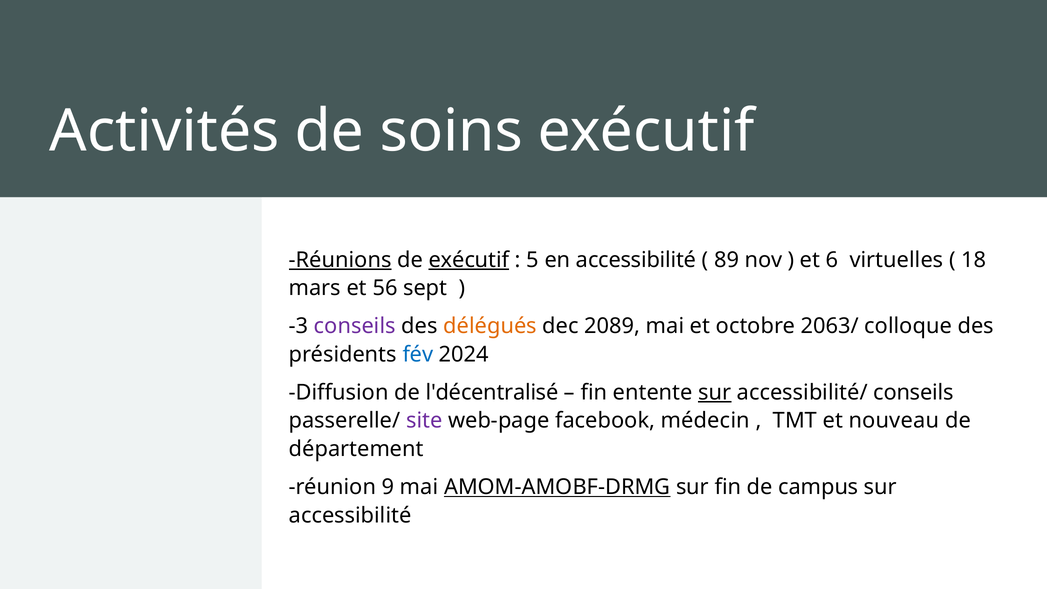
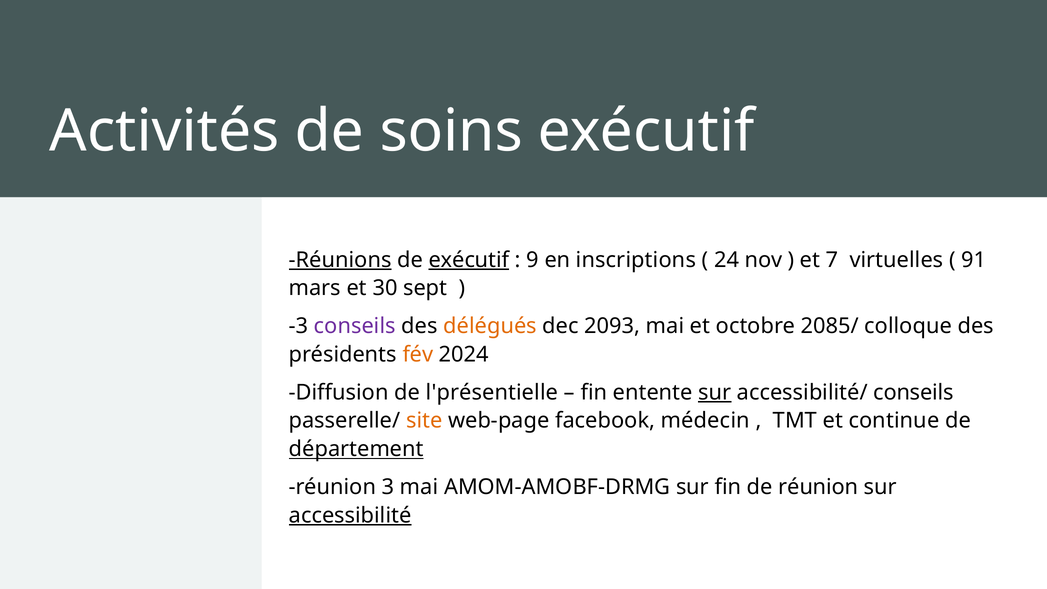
5: 5 -> 9
en accessibilité: accessibilité -> inscriptions
89: 89 -> 24
6: 6 -> 7
18: 18 -> 91
56: 56 -> 30
2089: 2089 -> 2093
2063/: 2063/ -> 2085/
fév colour: blue -> orange
l'décentralisé: l'décentralisé -> l'présentielle
site colour: purple -> orange
nouveau: nouveau -> continue
département underline: none -> present
9: 9 -> 3
AMOM-AMOBF-DRMG underline: present -> none
de campus: campus -> réunion
accessibilité at (350, 515) underline: none -> present
